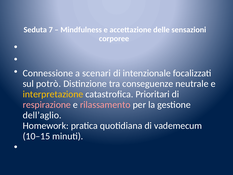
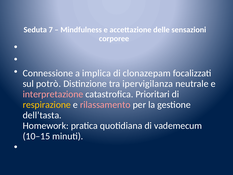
scenari: scenari -> implica
intenzionale: intenzionale -> clonazepam
conseguenze: conseguenze -> ipervigilanza
interpretazione colour: yellow -> pink
respirazione colour: pink -> yellow
dell’aglio: dell’aglio -> dell’tasta
